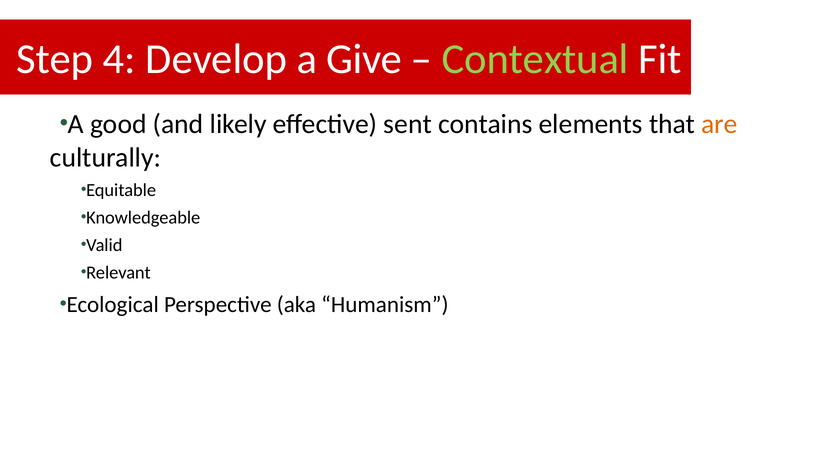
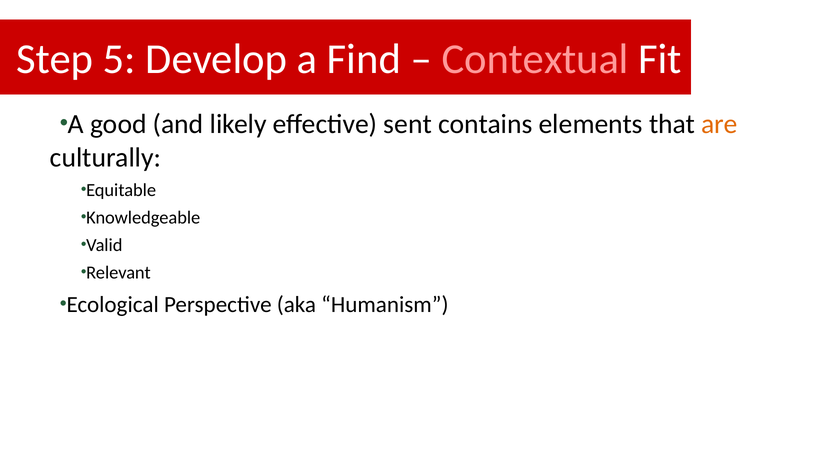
4: 4 -> 5
Give: Give -> Find
Contextual colour: light green -> pink
